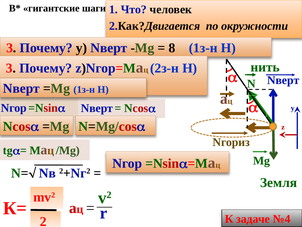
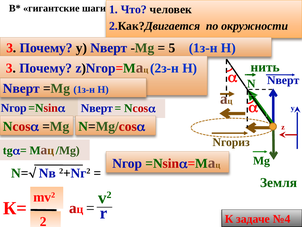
8: 8 -> 5
